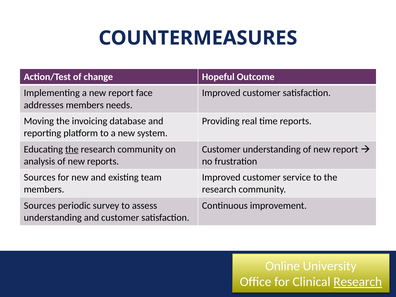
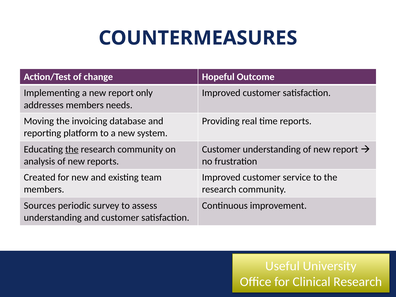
face: face -> only
Sources at (40, 177): Sources -> Created
Online: Online -> Useful
Research at (358, 282) underline: present -> none
